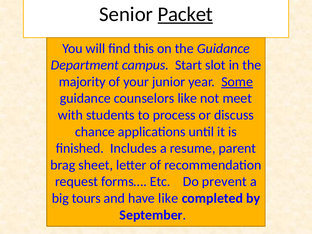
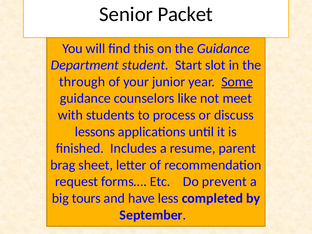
Packet underline: present -> none
campus: campus -> student
majority: majority -> through
chance: chance -> lessons
have like: like -> less
